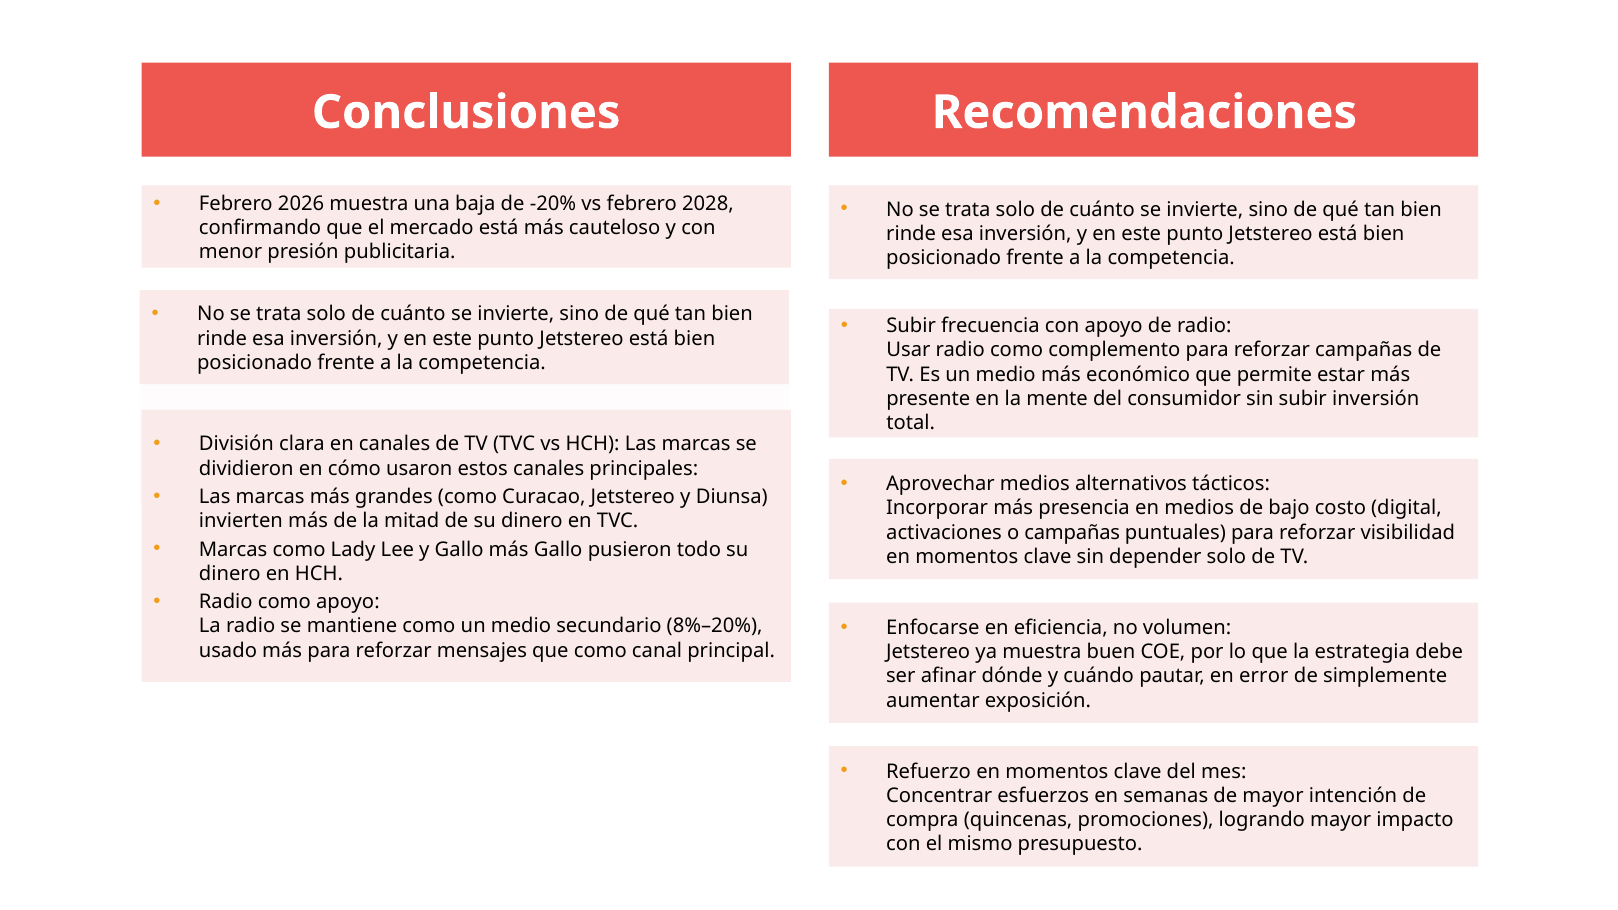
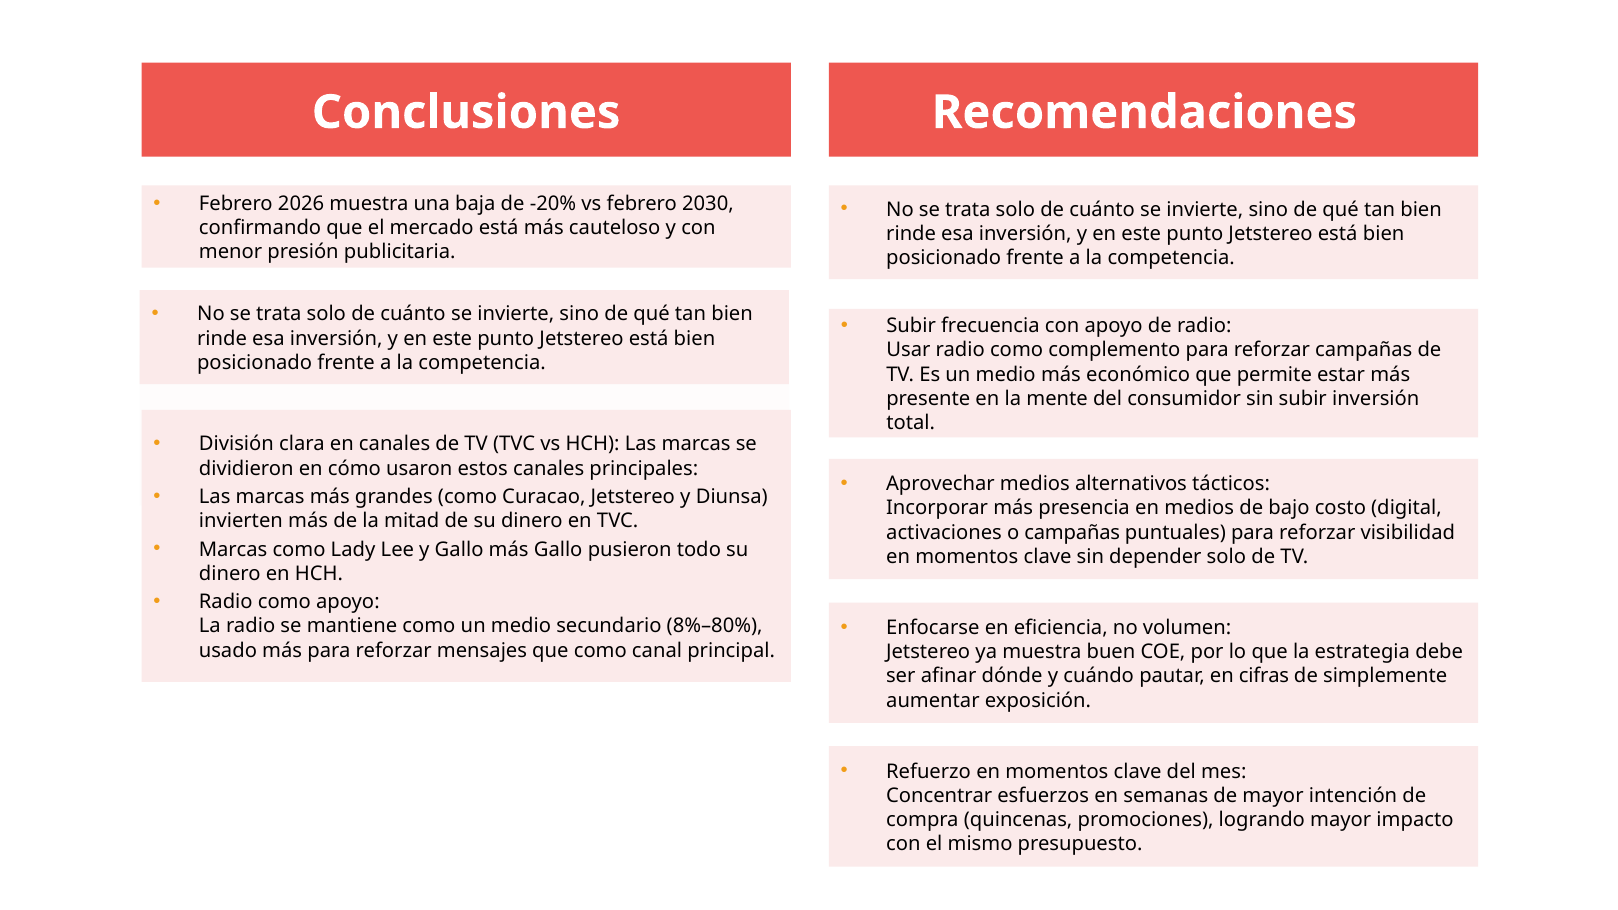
2028: 2028 -> 2030
8%–20%: 8%–20% -> 8%–80%
error: error -> cifras
